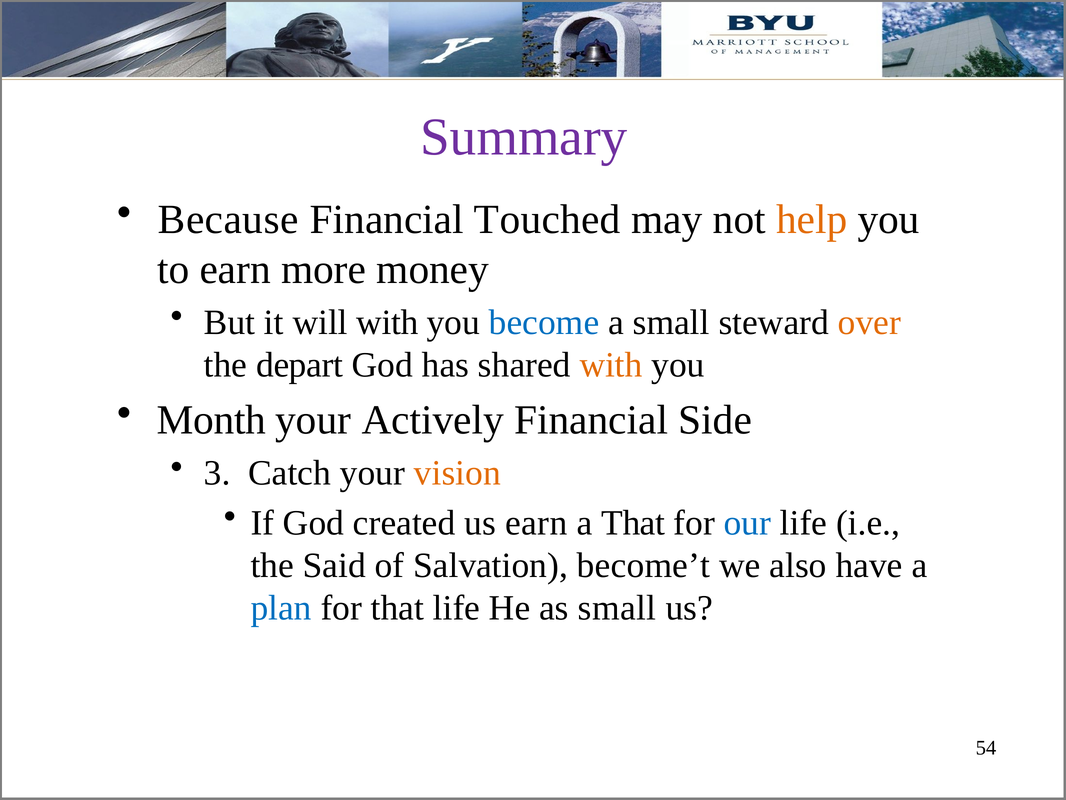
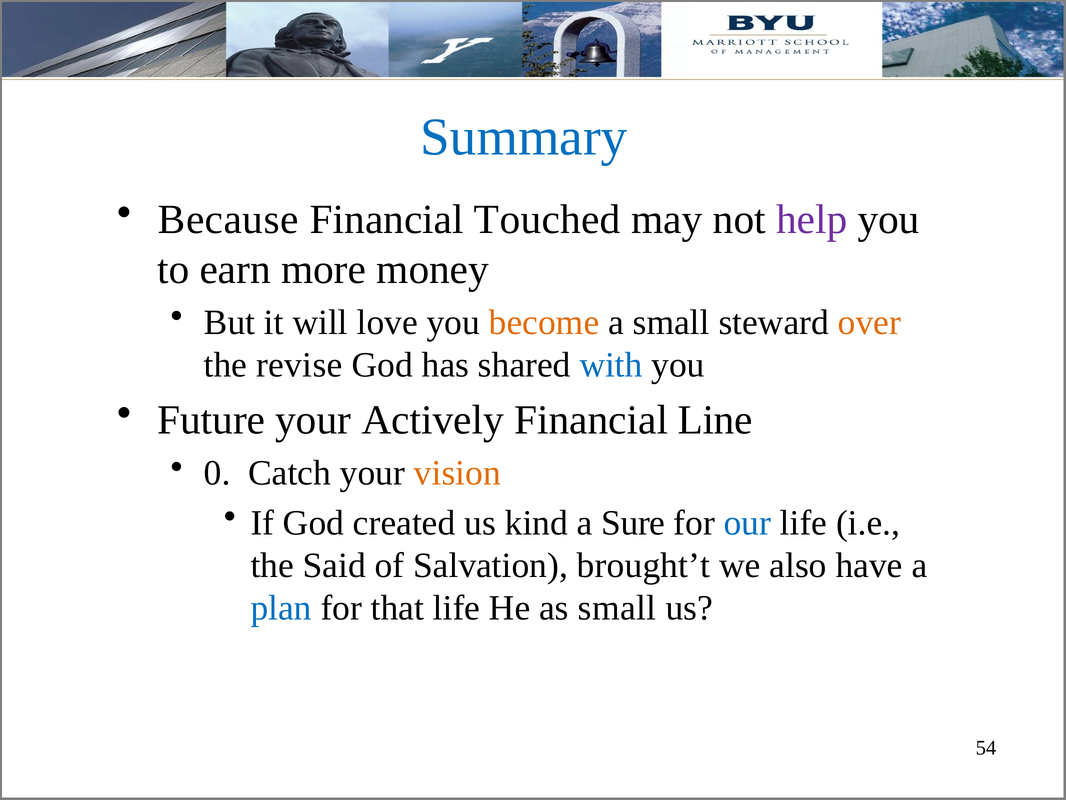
Summary colour: purple -> blue
help colour: orange -> purple
will with: with -> love
become colour: blue -> orange
depart: depart -> revise
with at (611, 365) colour: orange -> blue
Month: Month -> Future
Side: Side -> Line
3: 3 -> 0
us earn: earn -> kind
a That: That -> Sure
become’t: become’t -> brought’t
